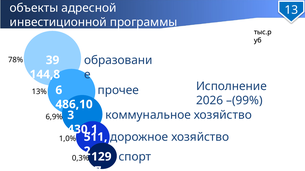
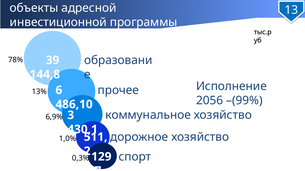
2026: 2026 -> 2056
